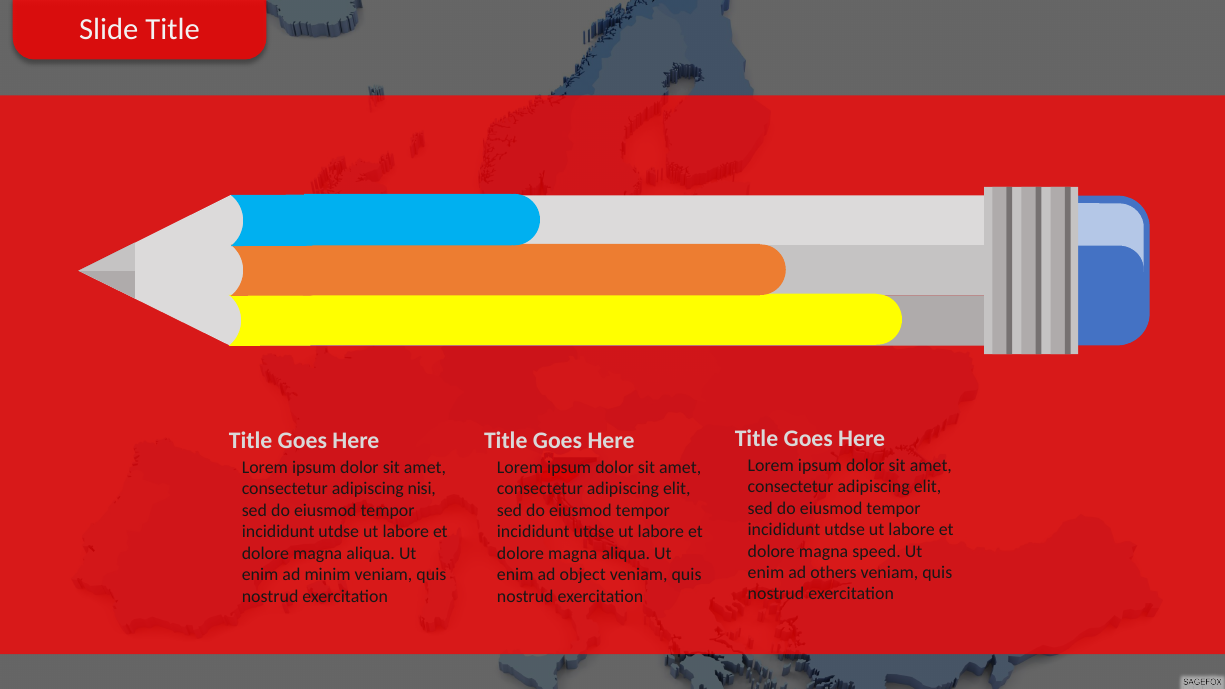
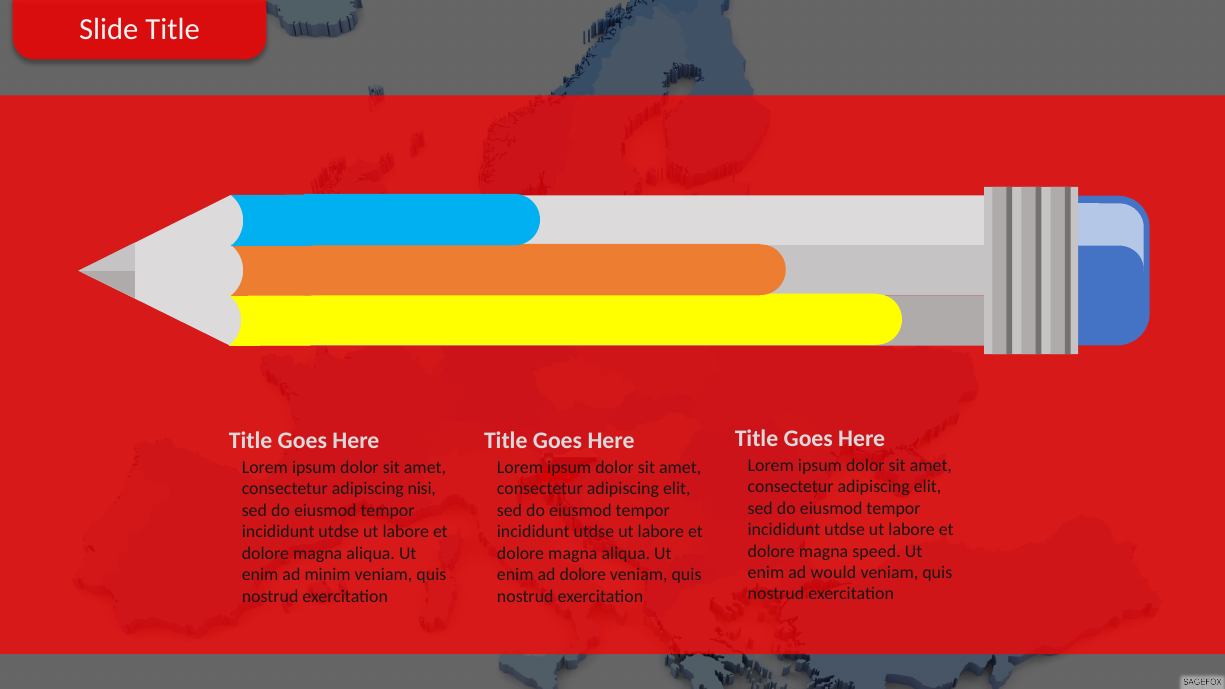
others: others -> would
ad object: object -> dolore
